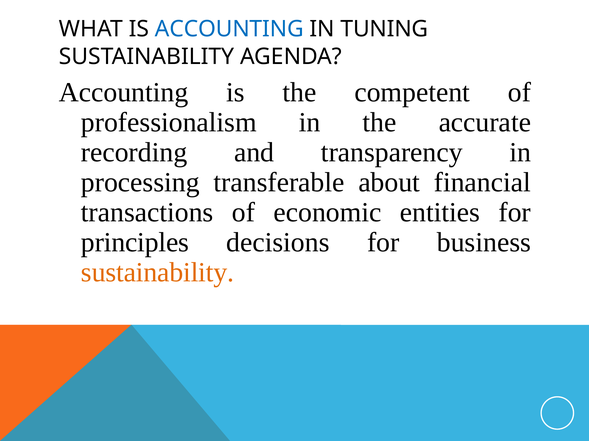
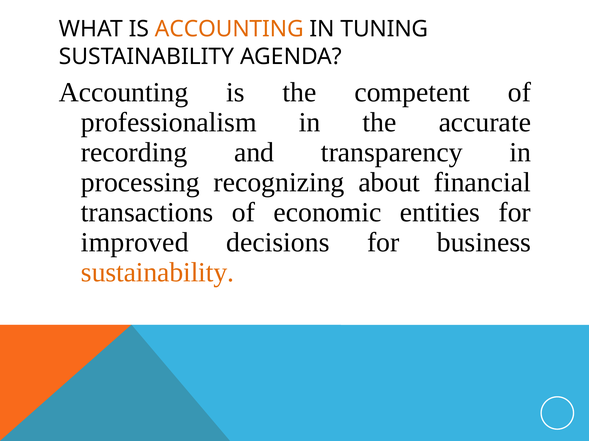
ACCOUNTING at (229, 29) colour: blue -> orange
transferable: transferable -> recognizing
principles: principles -> improved
